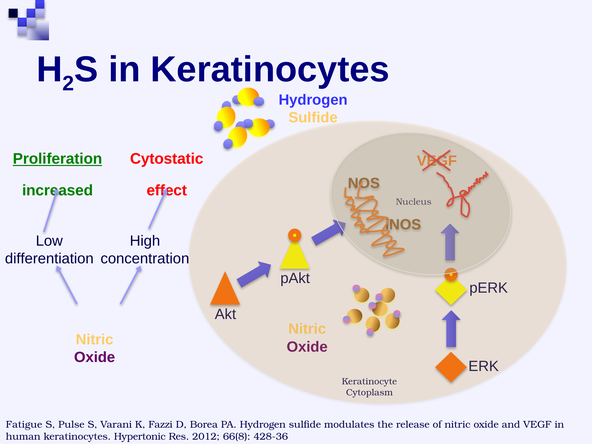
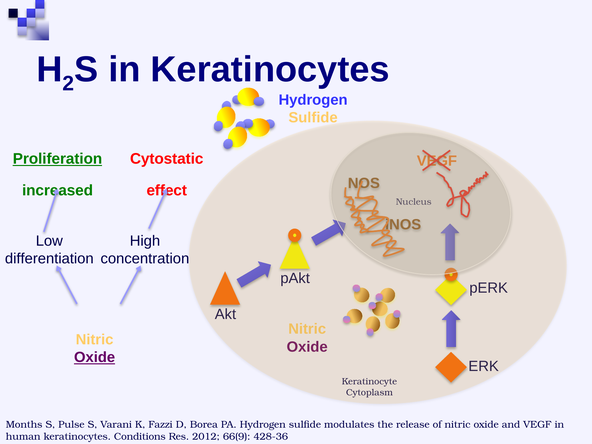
Oxide at (95, 357) underline: none -> present
Fatigue: Fatigue -> Months
Hypertonic: Hypertonic -> Conditions
66(8: 66(8 -> 66(9
